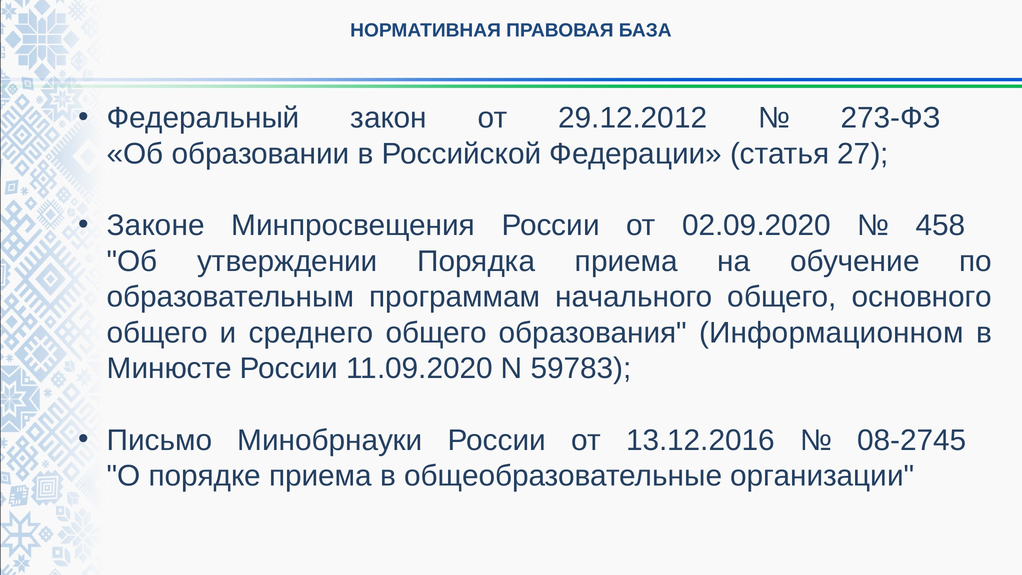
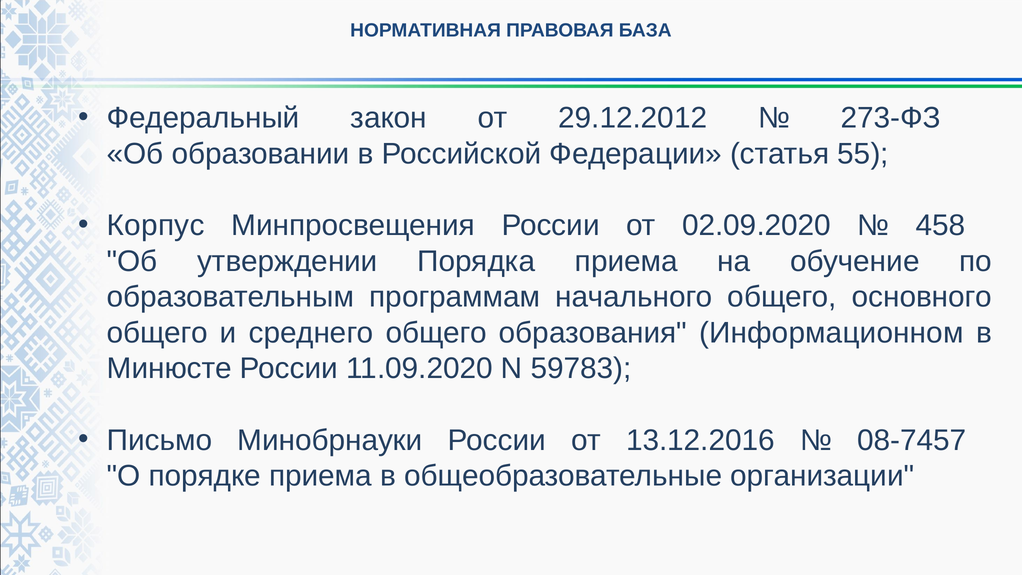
27: 27 -> 55
Законе: Законе -> Корпус
08-2745: 08-2745 -> 08-7457
